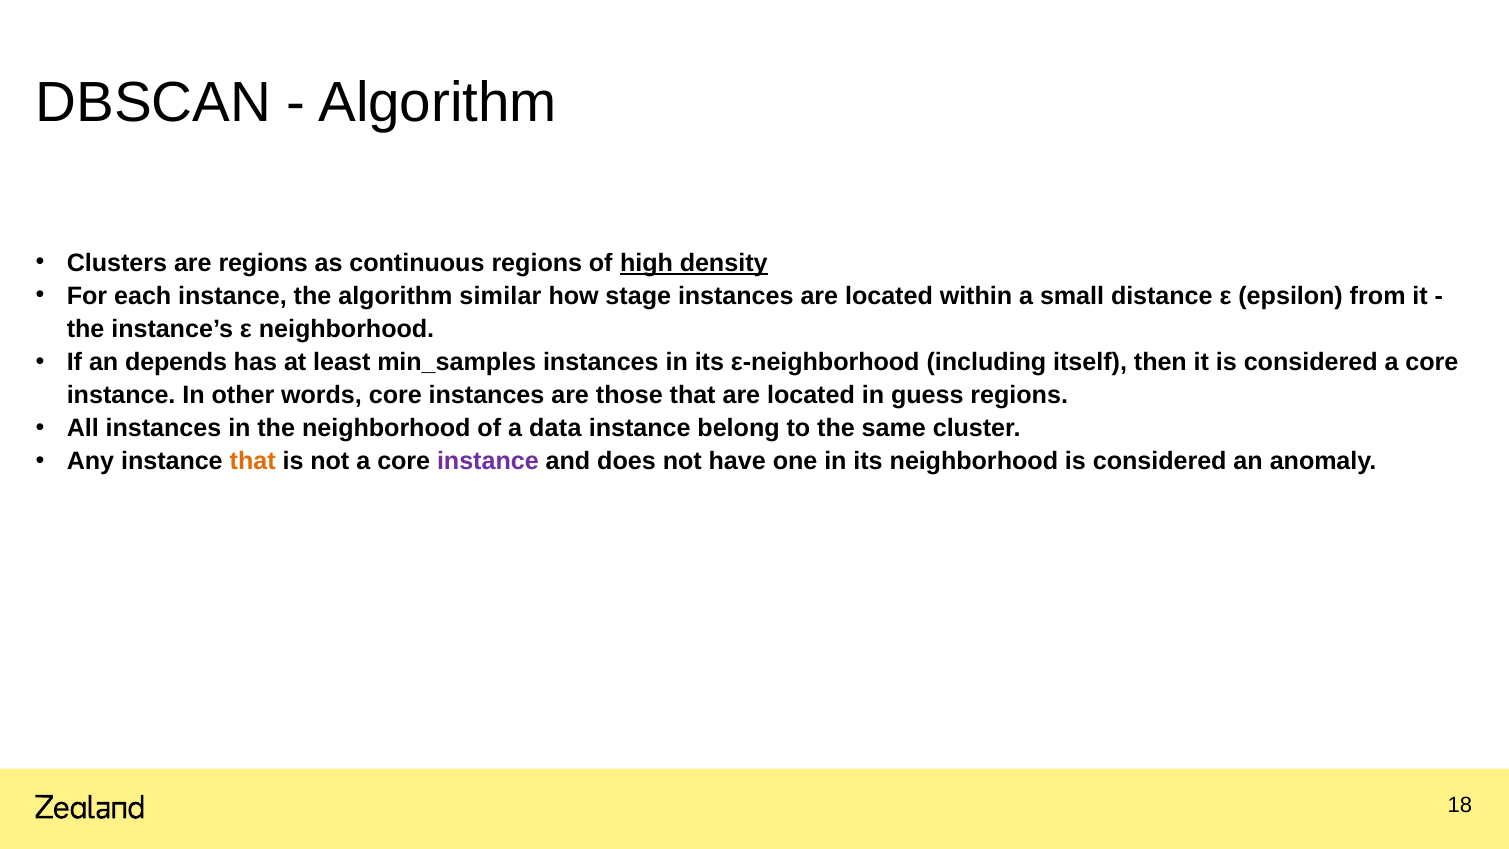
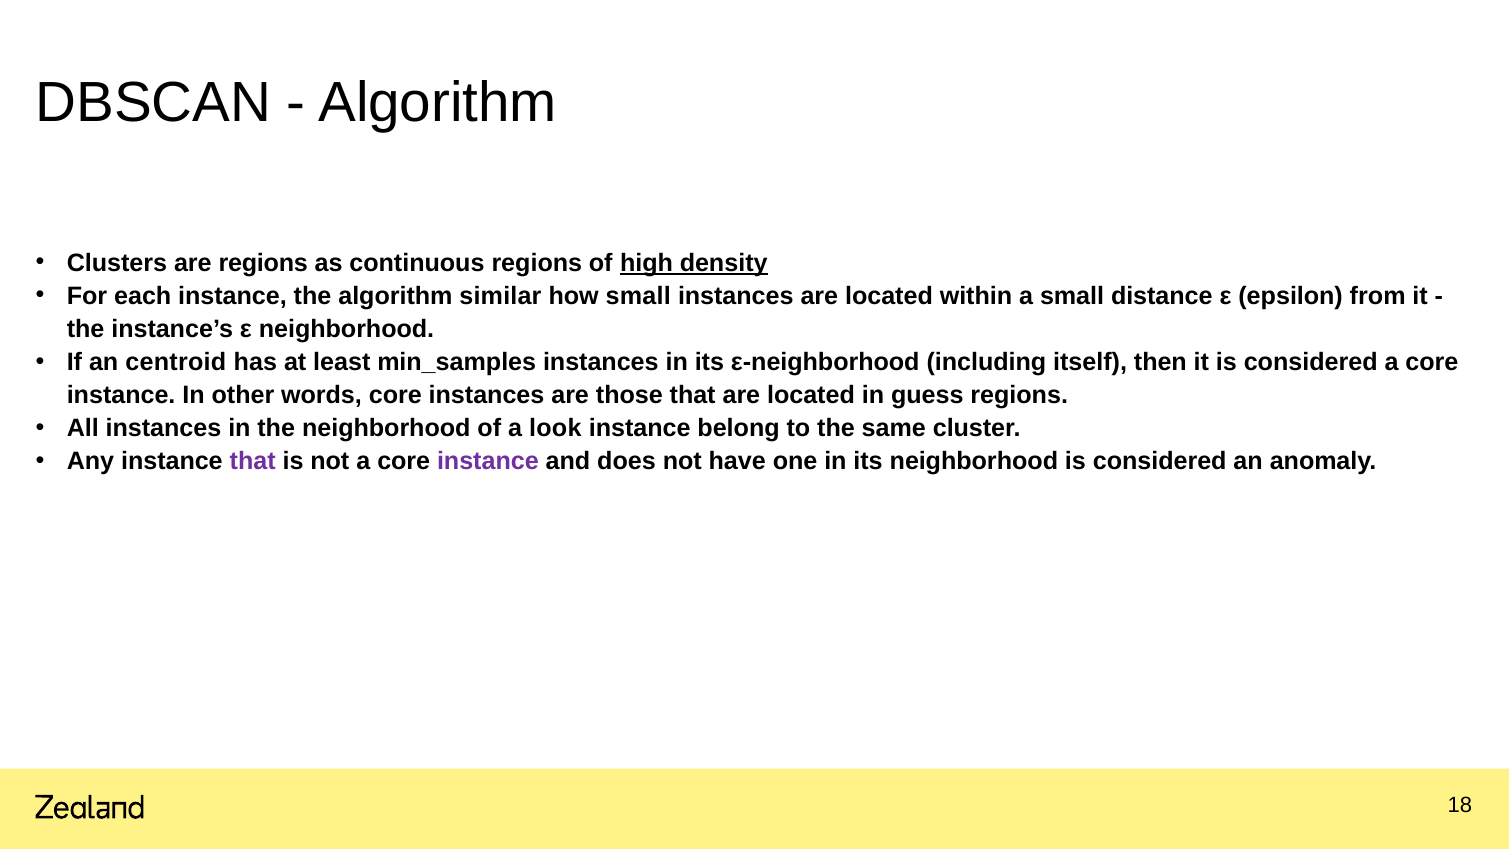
how stage: stage -> small
depends: depends -> centroid
data: data -> look
that at (253, 462) colour: orange -> purple
